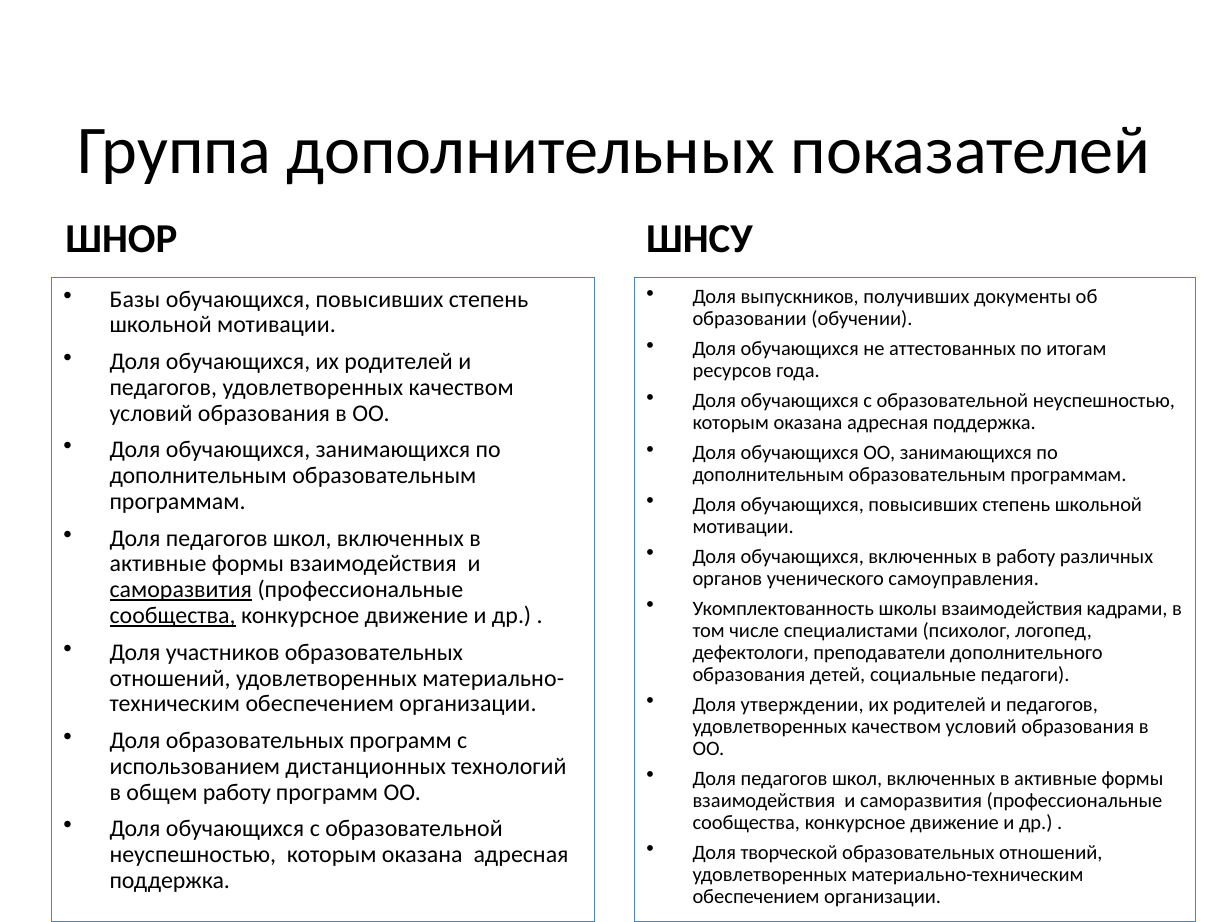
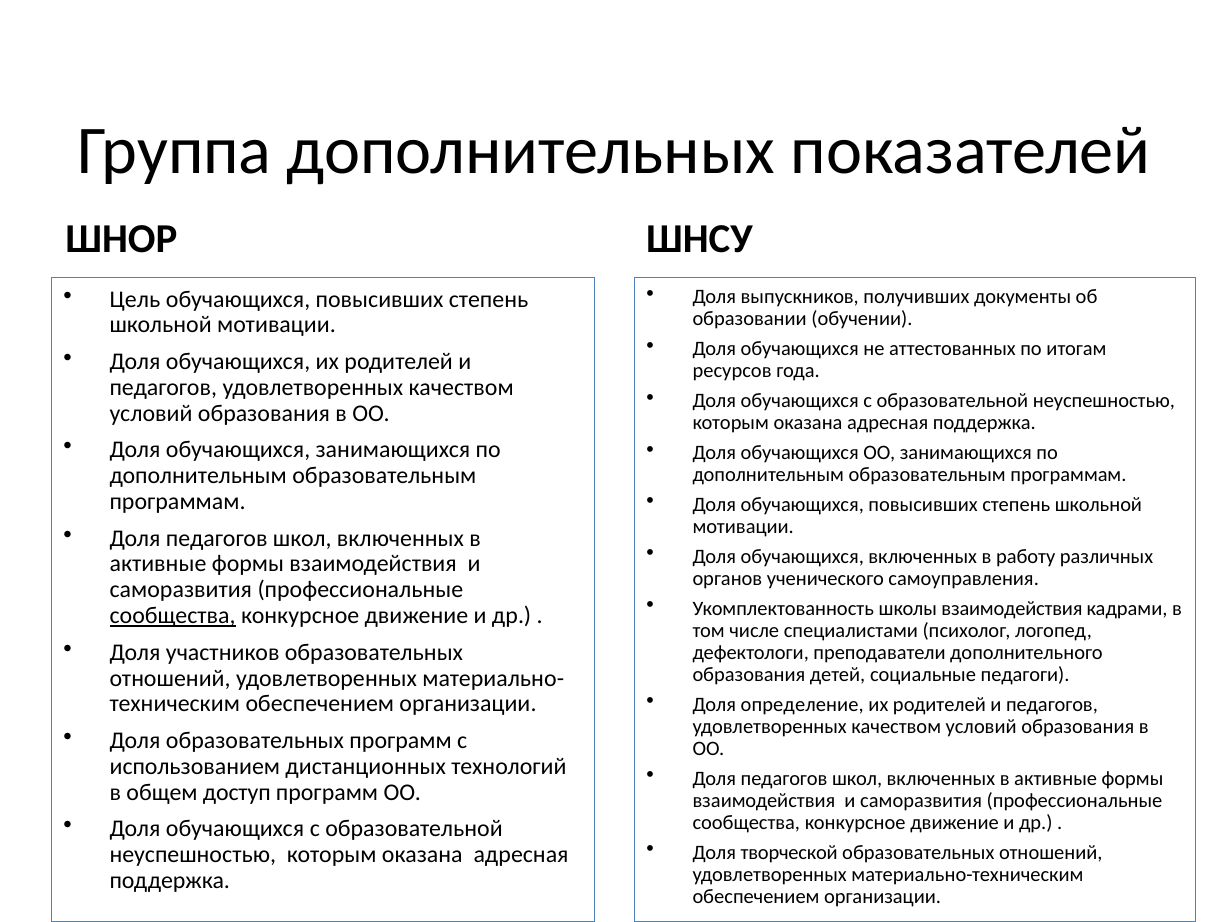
Базы: Базы -> Цель
саморазвития at (181, 590) underline: present -> none
утверждении: утверждении -> определение
общем работу: работу -> доступ
